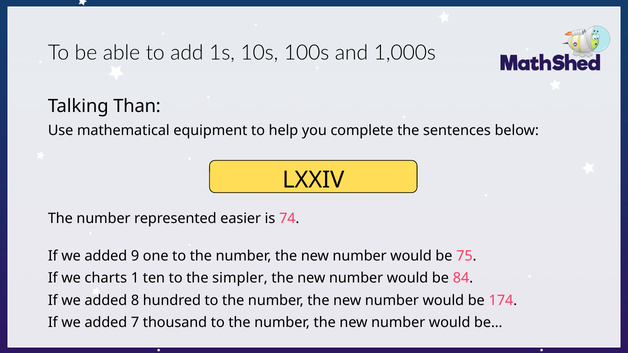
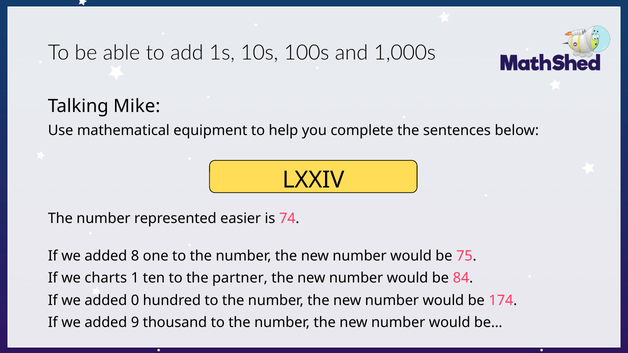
Than: Than -> Mike
9: 9 -> 8
simpler: simpler -> partner
8: 8 -> 0
7: 7 -> 9
